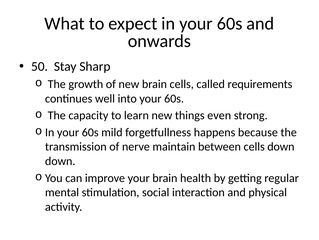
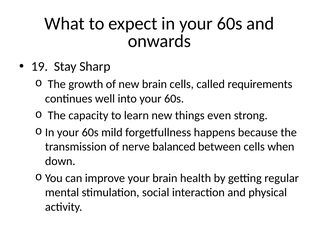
50: 50 -> 19
maintain: maintain -> balanced
cells down: down -> when
